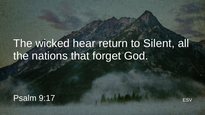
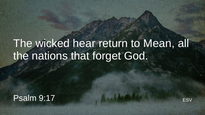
Silent: Silent -> Mean
